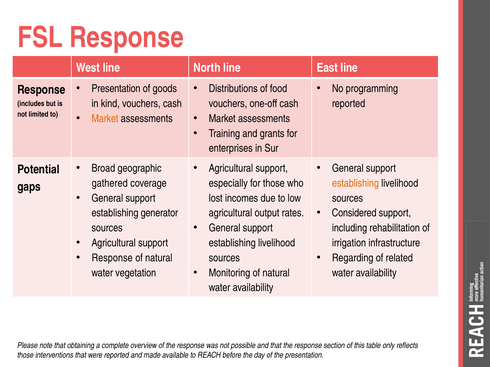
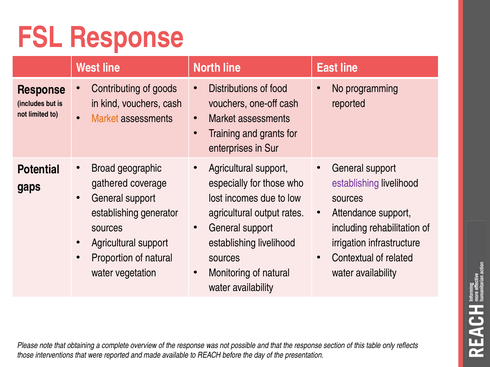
Presentation at (116, 89): Presentation -> Contributing
establishing at (355, 183) colour: orange -> purple
Considered: Considered -> Attendance
Response at (112, 258): Response -> Proportion
Regarding: Regarding -> Contextual
